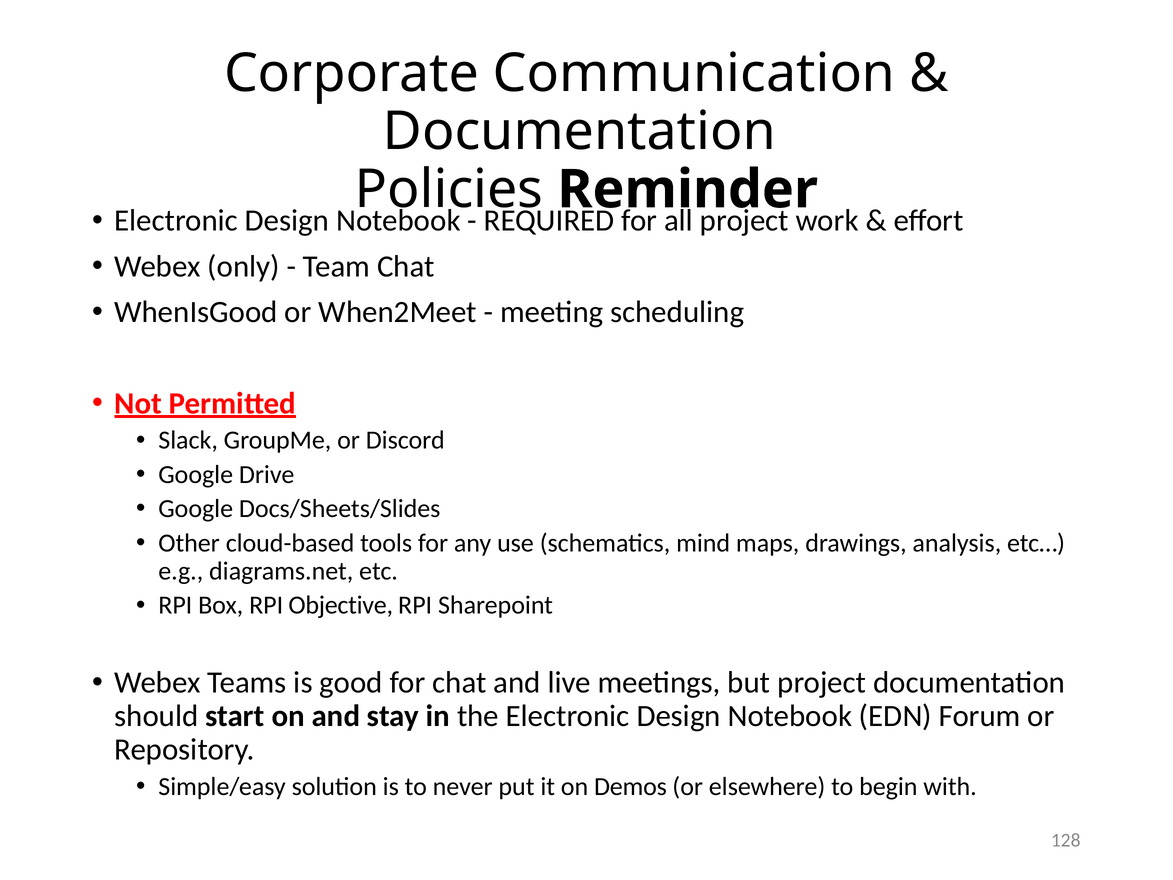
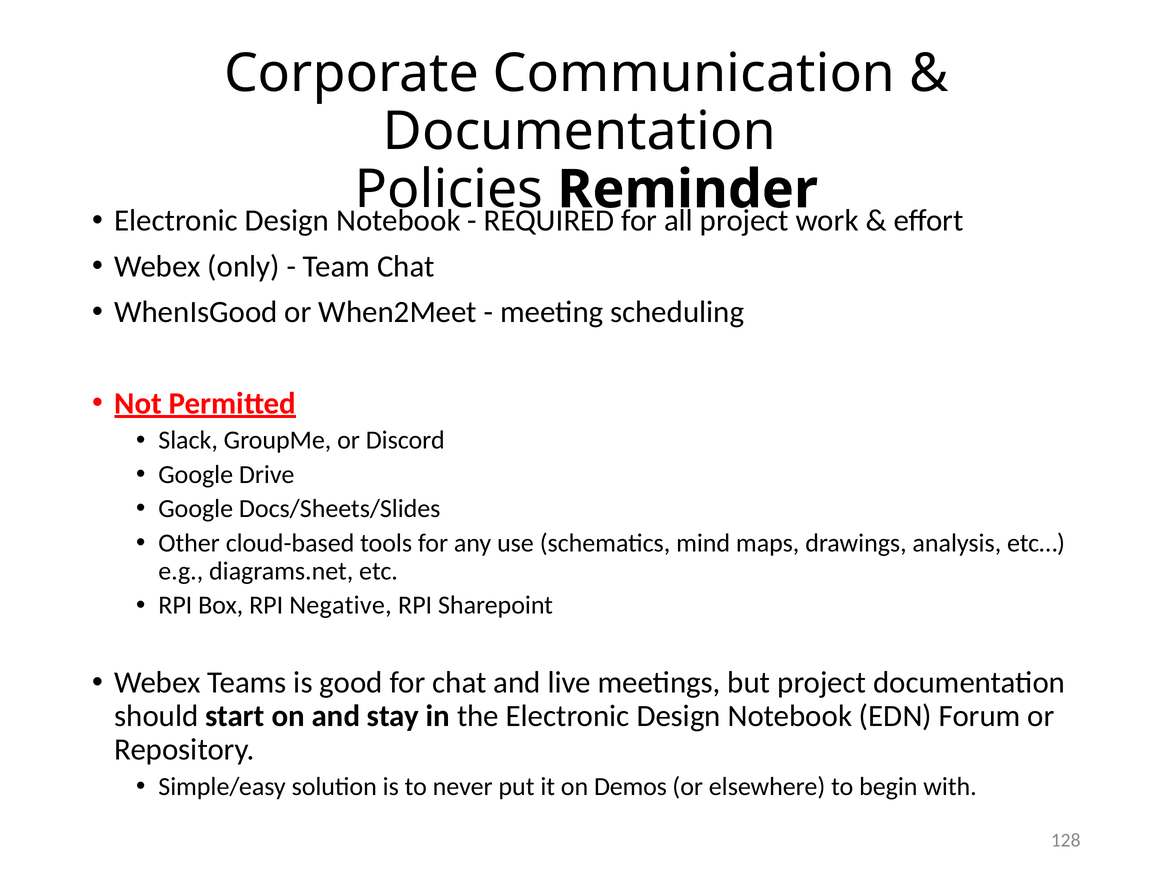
Objective: Objective -> Negative
